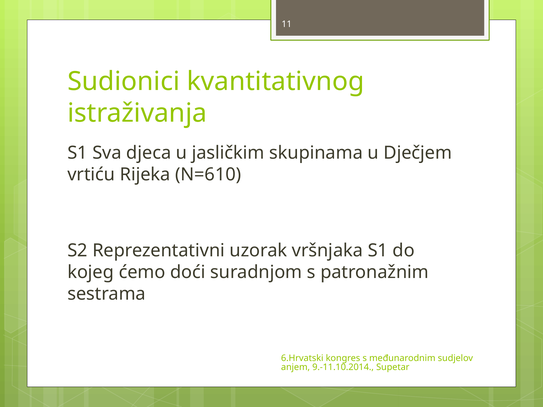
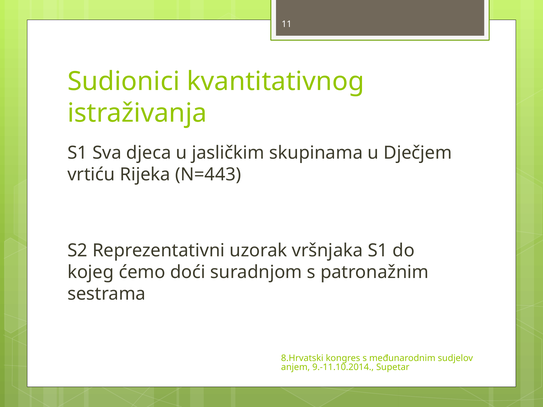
N=610: N=610 -> N=443
6.Hrvatski: 6.Hrvatski -> 8.Hrvatski
